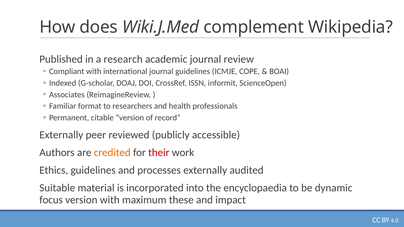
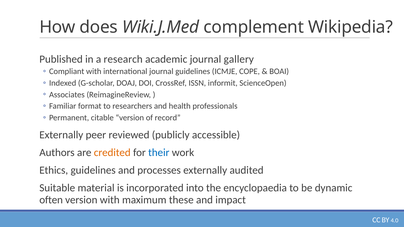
review: review -> gallery
their colour: red -> blue
focus: focus -> often
